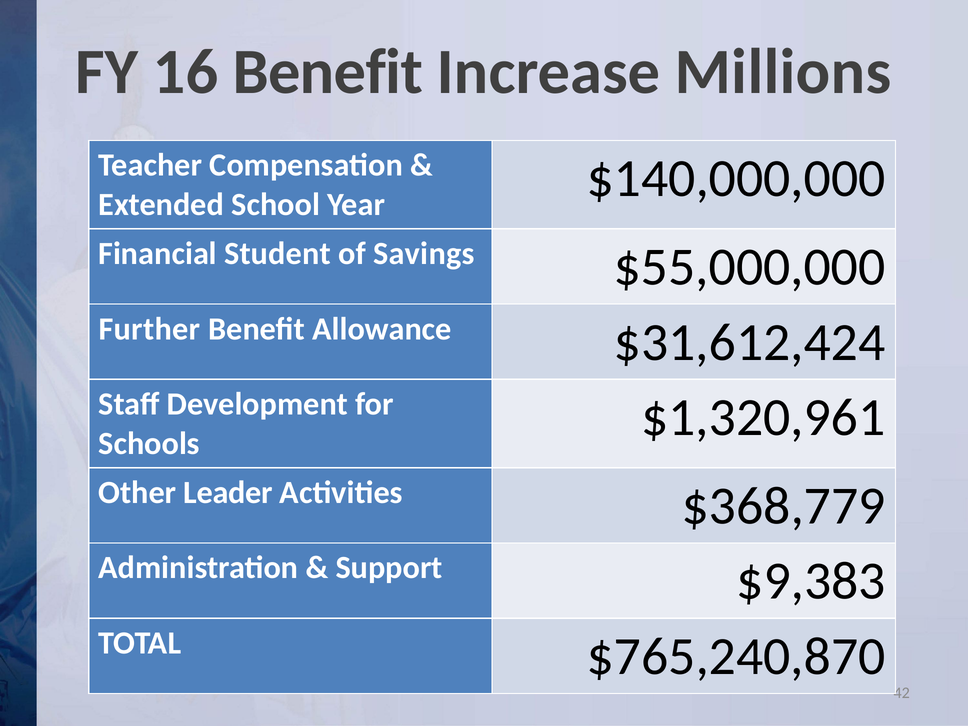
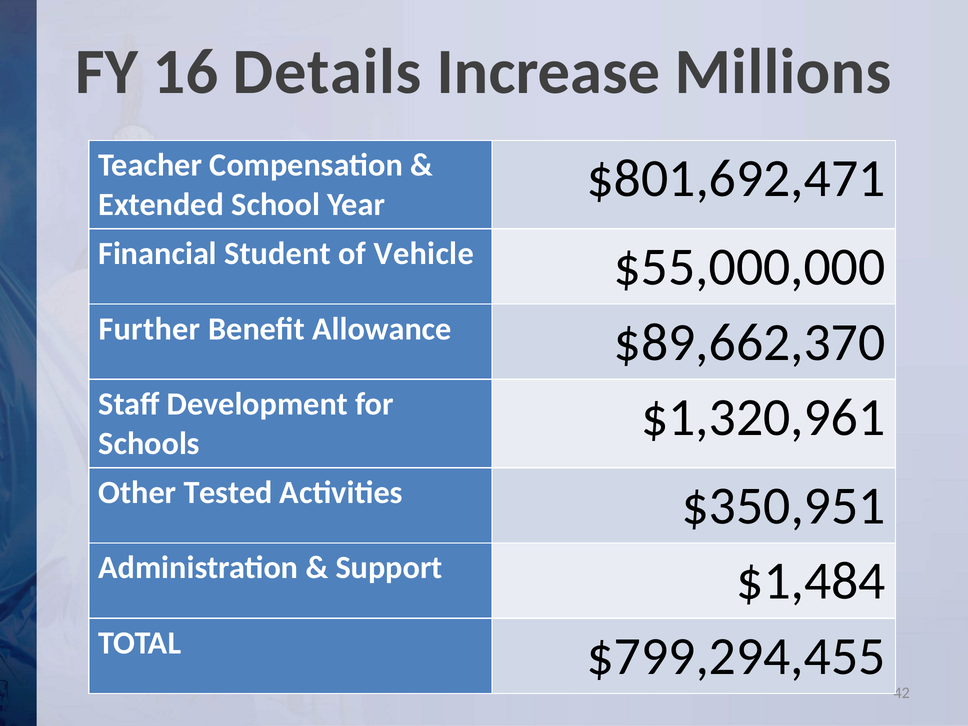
16 Benefit: Benefit -> Details
$140,000,000: $140,000,000 -> $801,692,471
Savings: Savings -> Vehicle
$31,612,424: $31,612,424 -> $89,662,370
Leader: Leader -> Tested
$368,779: $368,779 -> $350,951
$9,383: $9,383 -> $1,484
$765,240,870: $765,240,870 -> $799,294,455
